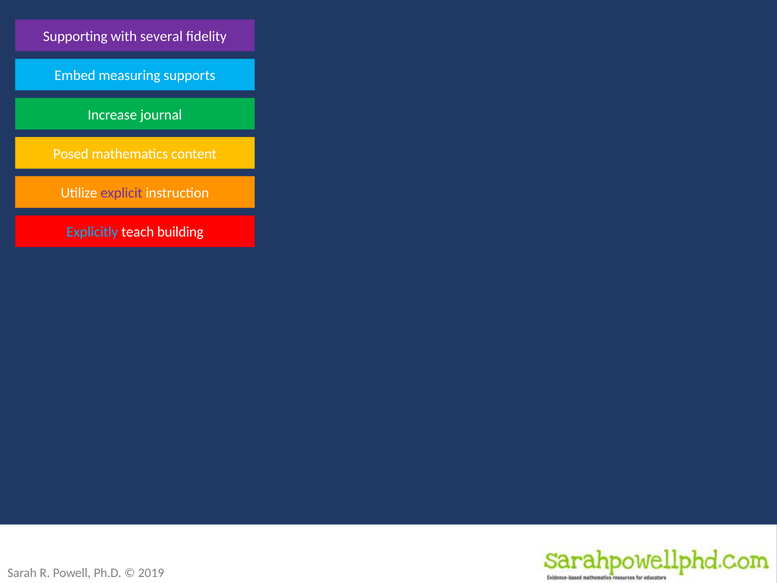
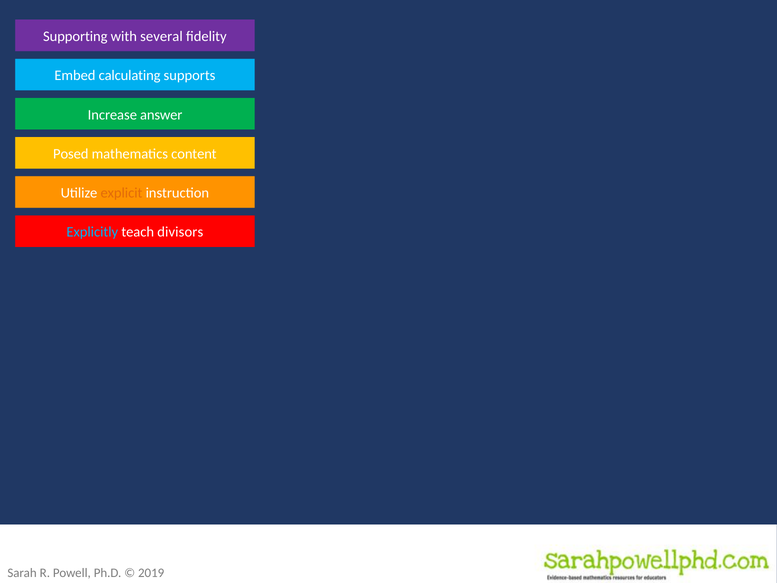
measuring: measuring -> calculating
journal: journal -> answer
explicit colour: purple -> orange
building: building -> divisors
